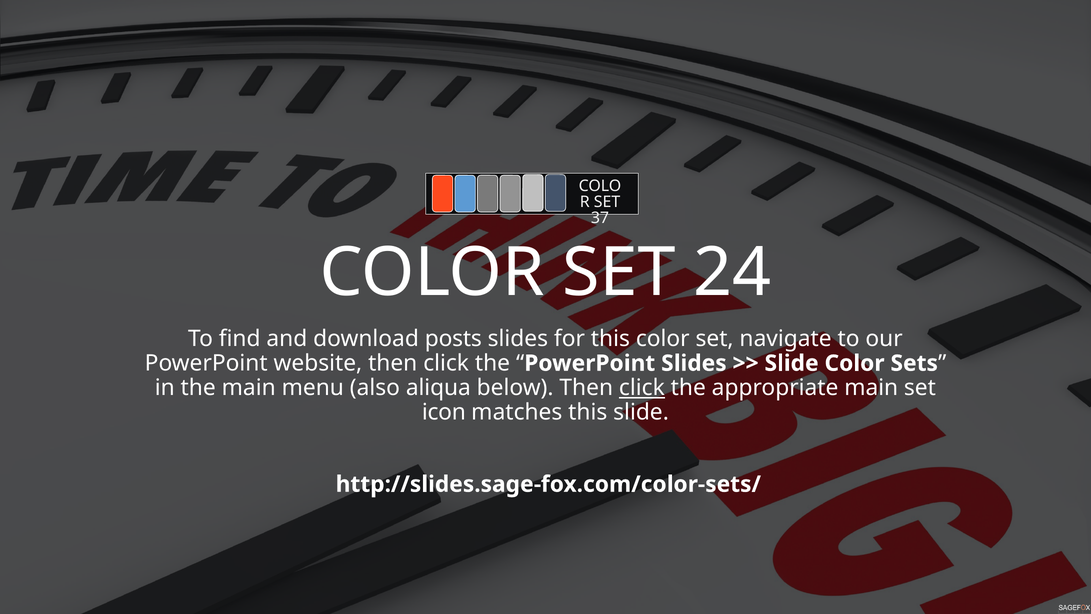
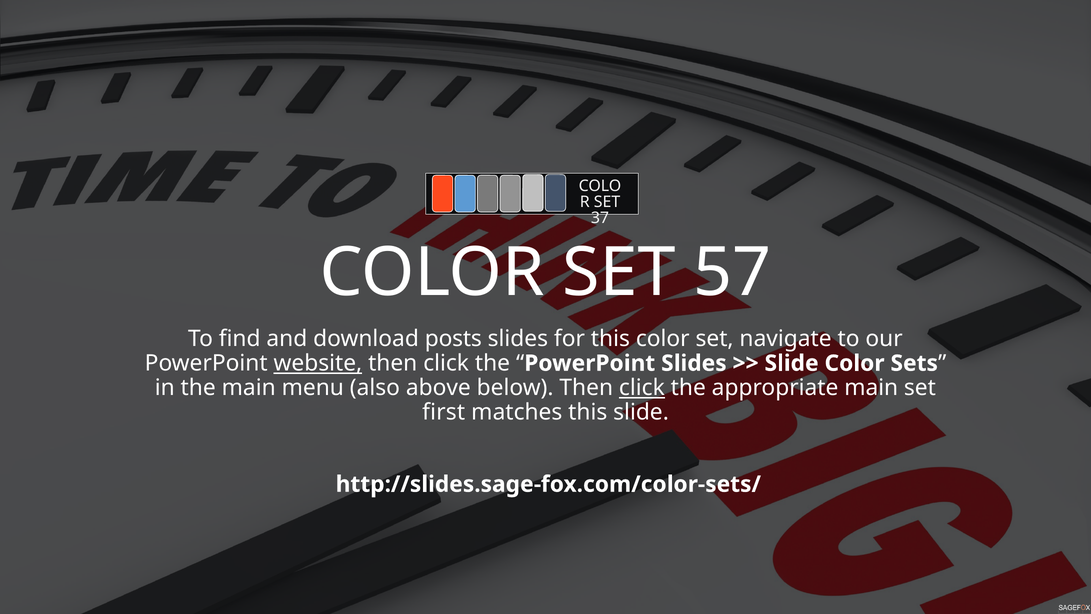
24: 24 -> 57
website underline: none -> present
aliqua: aliqua -> above
icon: icon -> first
